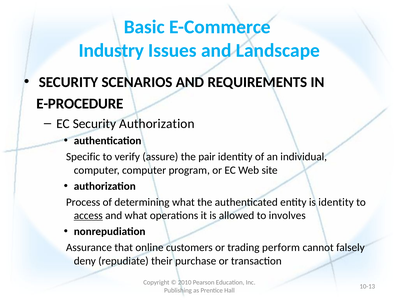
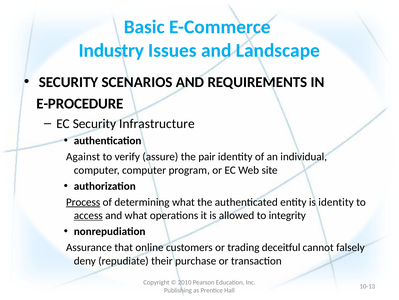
Security Authorization: Authorization -> Infrastructure
Specific: Specific -> Against
Process underline: none -> present
involves: involves -> integrity
perform: perform -> deceitful
